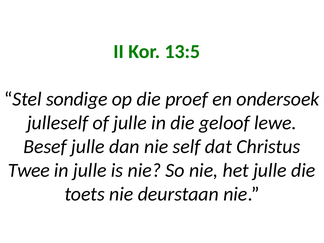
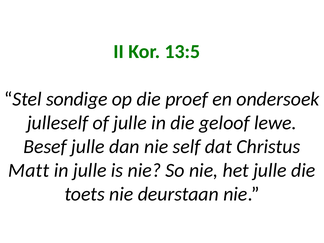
Twee: Twee -> Matt
